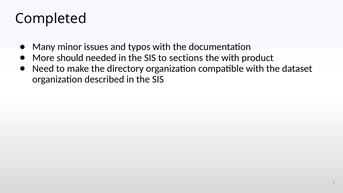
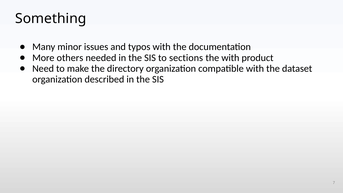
Completed: Completed -> Something
should: should -> others
